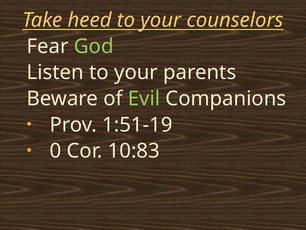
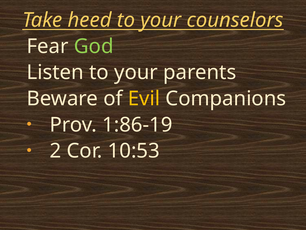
Evil colour: light green -> yellow
1:51-19: 1:51-19 -> 1:86-19
0: 0 -> 2
10:83: 10:83 -> 10:53
